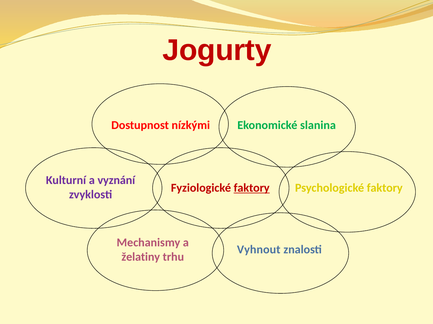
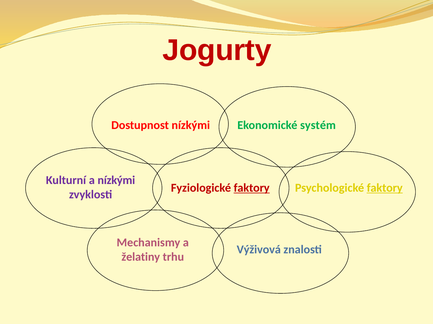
slanina: slanina -> systém
a vyznání: vyznání -> nízkými
faktory at (385, 188) underline: none -> present
Vyhnout: Vyhnout -> Výživová
